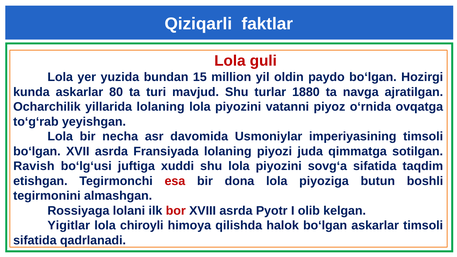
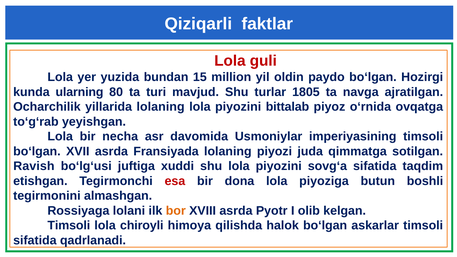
kunda askarlar: askarlar -> ularning
1880: 1880 -> 1805
vatanni: vatanni -> bittalab
bor colour: red -> orange
Yigitlar at (69, 226): Yigitlar -> Timsoli
